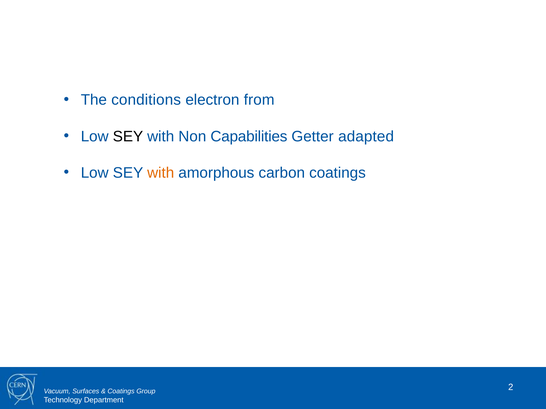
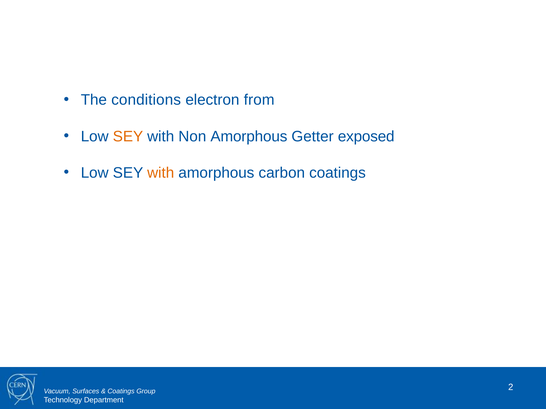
SEY at (128, 137) colour: black -> orange
Non Capabilities: Capabilities -> Amorphous
adapted: adapted -> exposed
